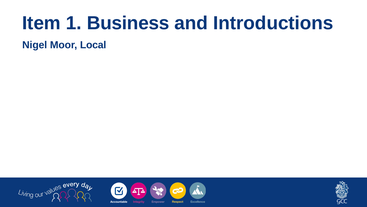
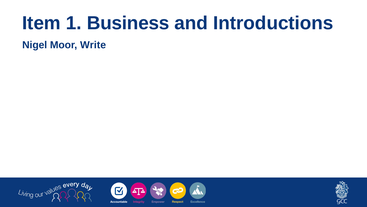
Local: Local -> Write
